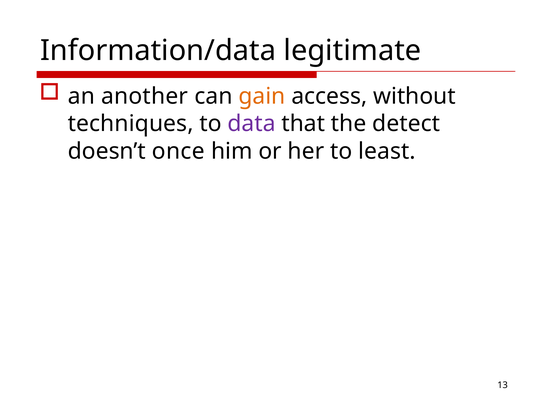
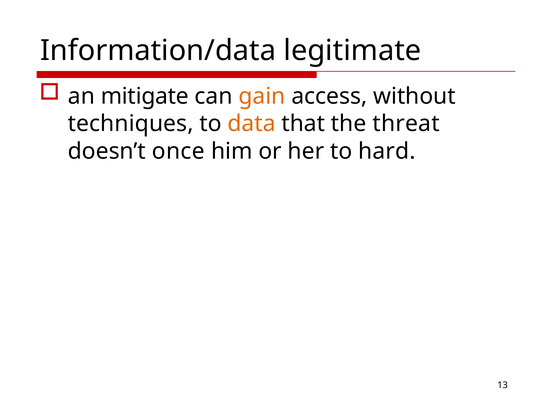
another: another -> mitigate
data colour: purple -> orange
detect: detect -> threat
least: least -> hard
